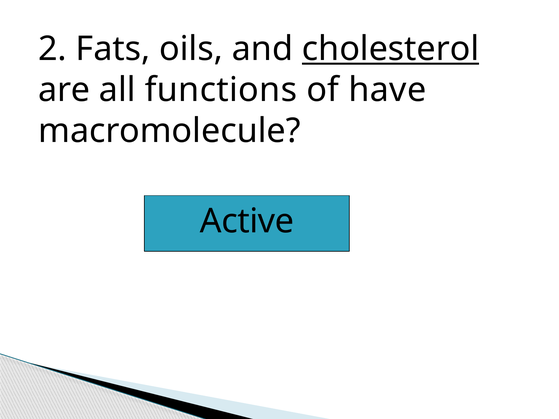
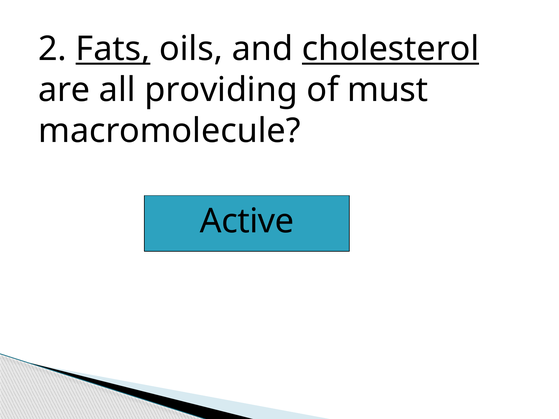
Fats underline: none -> present
functions: functions -> providing
have: have -> must
